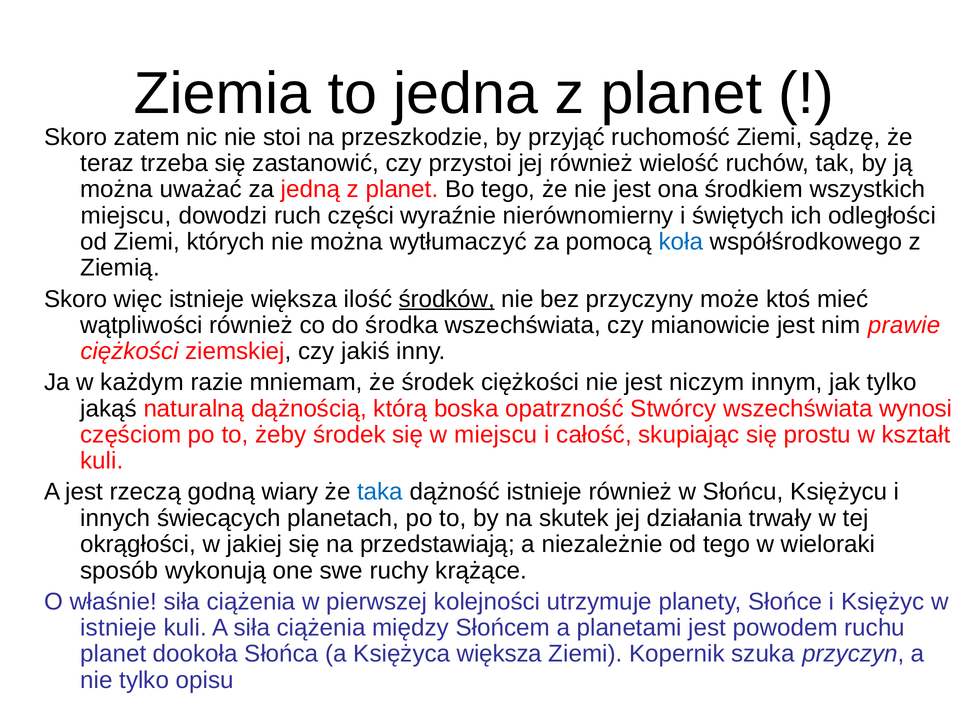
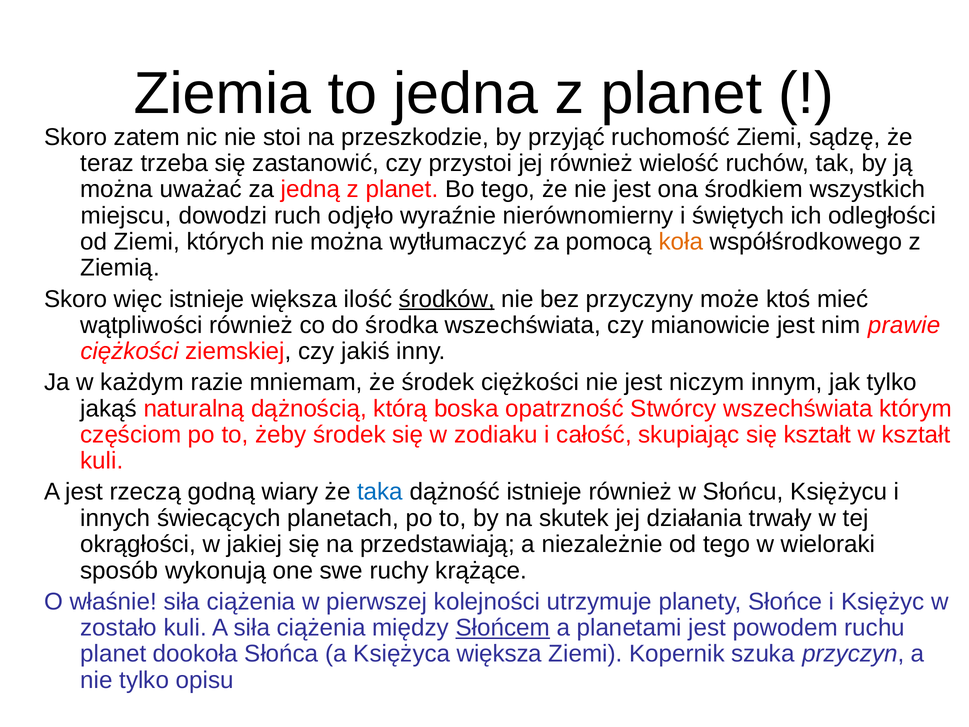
części: części -> odjęło
koła colour: blue -> orange
wynosi: wynosi -> którym
w miejscu: miejscu -> zodiaku
się prostu: prostu -> kształt
istnieje at (119, 628): istnieje -> zostało
Słońcem underline: none -> present
